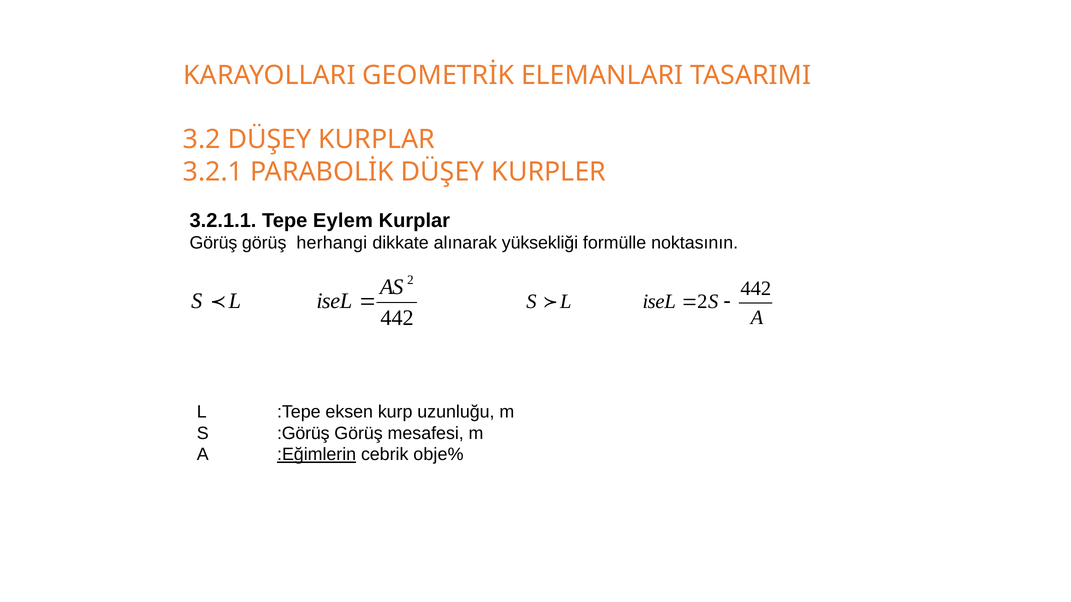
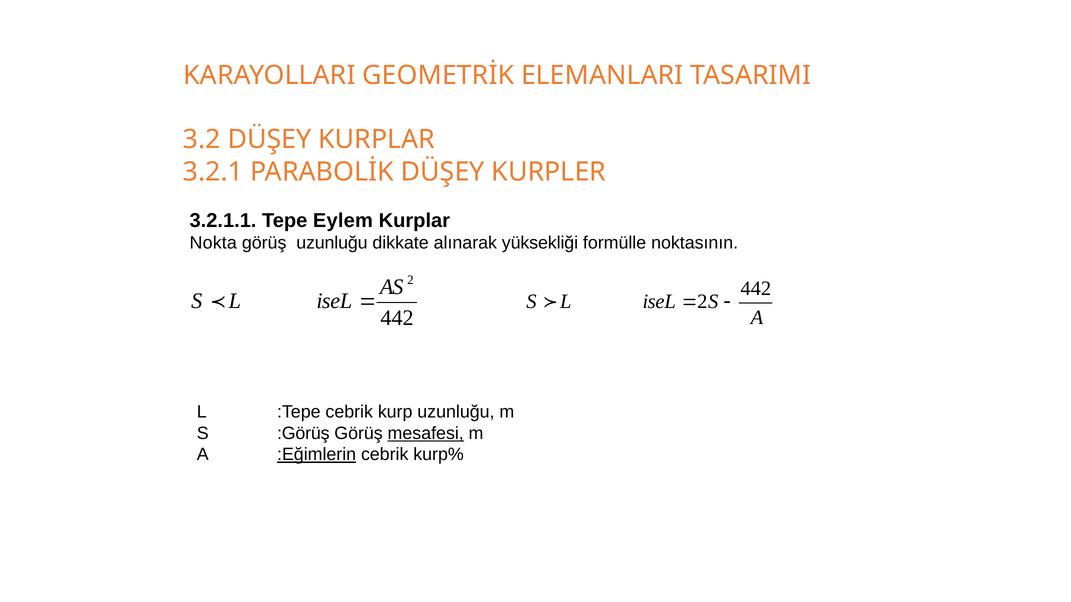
Görüş at (213, 243): Görüş -> Nokta
görüş herhangi: herhangi -> uzunluğu
:Tepe eksen: eksen -> cebrik
mesafesi underline: none -> present
obje%: obje% -> kurp%
